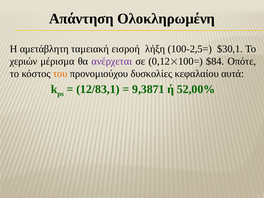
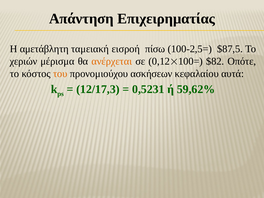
Ολοκληρωμένη: Ολοκληρωμένη -> Επιχειρηματίας
λήξη: λήξη -> πίσω
$30,1: $30,1 -> $87,5
ανέρχεται colour: purple -> orange
$84: $84 -> $82
δυσκολίες: δυσκολίες -> ασκήσεων
12/83,1: 12/83,1 -> 12/17,3
9,3871: 9,3871 -> 0,5231
52,00%: 52,00% -> 59,62%
